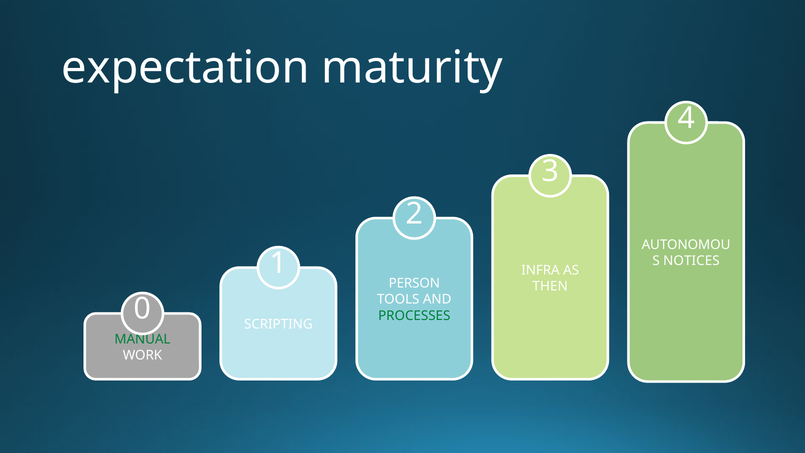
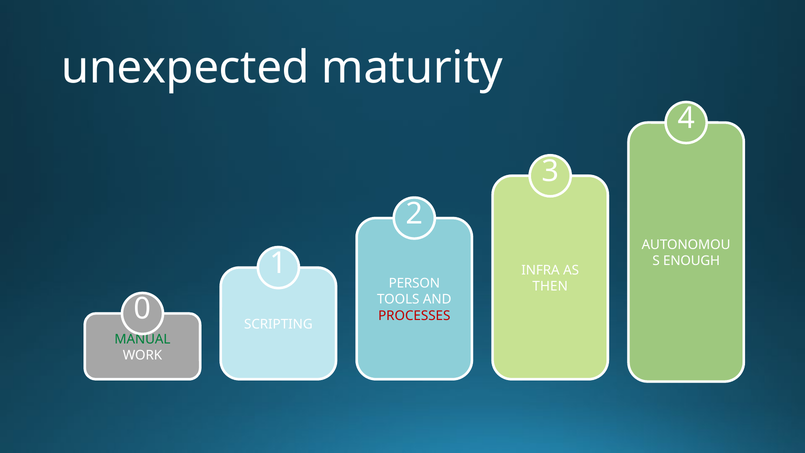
expectation: expectation -> unexpected
NOTICES: NOTICES -> ENOUGH
PROCESSES colour: green -> red
